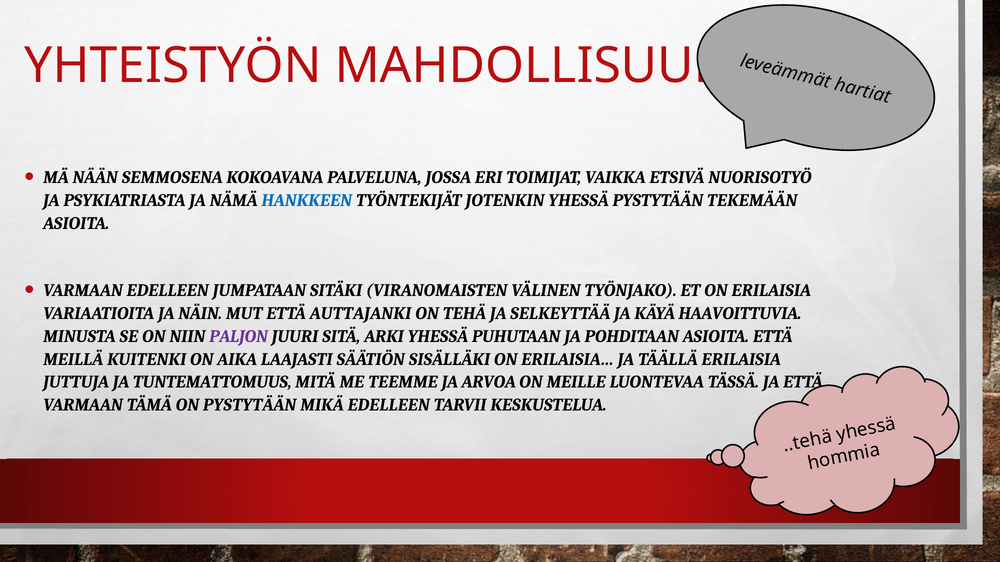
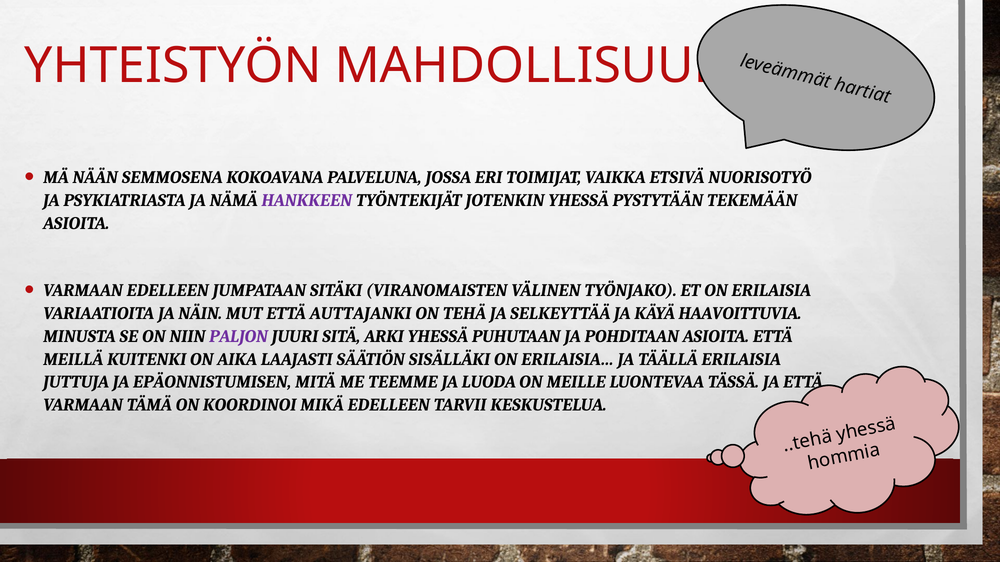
HANKKEEN colour: blue -> purple
TUNTEMATTOMUUS: TUNTEMATTOMUUS -> EPÄONNISTUMISEN
ARVOA: ARVOA -> LUODA
ON PYSTYTÄÄN: PYSTYTÄÄN -> KOORDINOI
